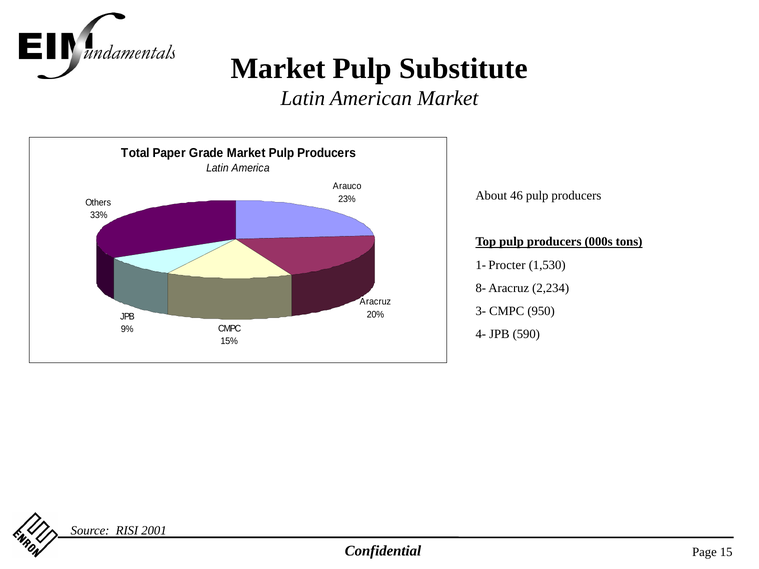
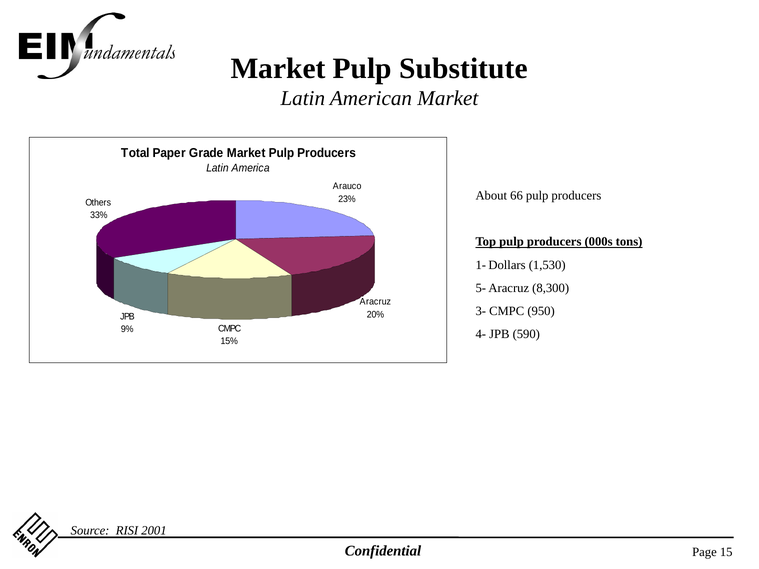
46: 46 -> 66
Procter: Procter -> Dollars
8-: 8- -> 5-
2,234: 2,234 -> 8,300
